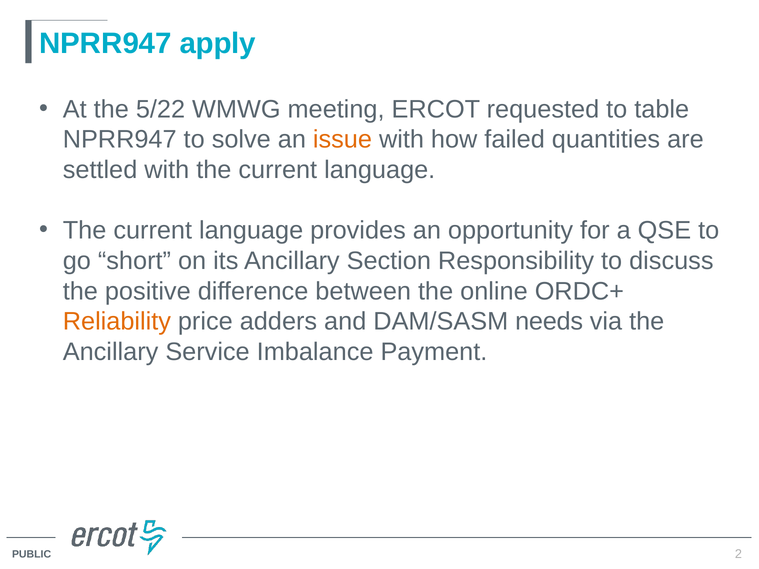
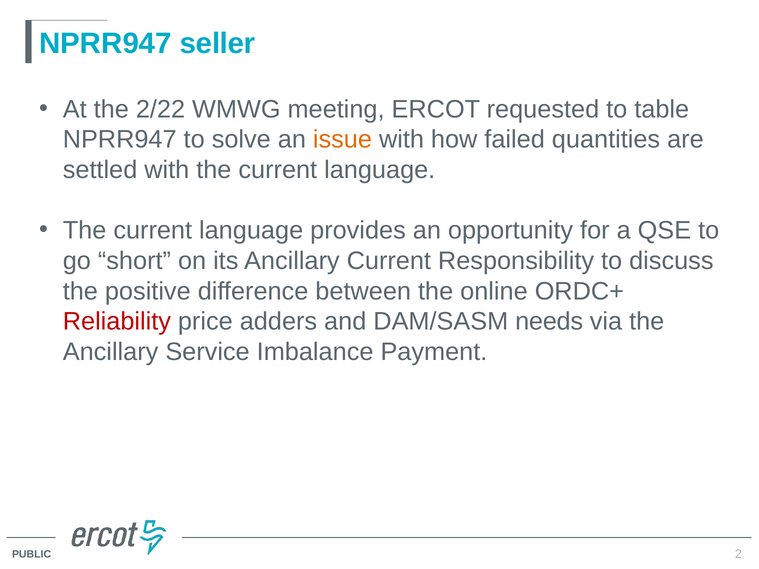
apply: apply -> seller
5/22: 5/22 -> 2/22
Ancillary Section: Section -> Current
Reliability colour: orange -> red
